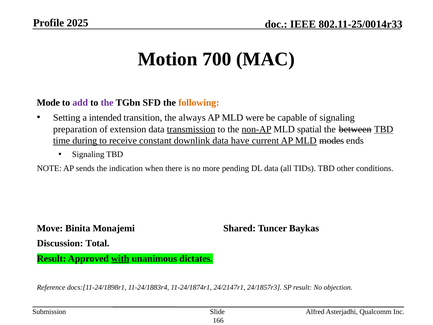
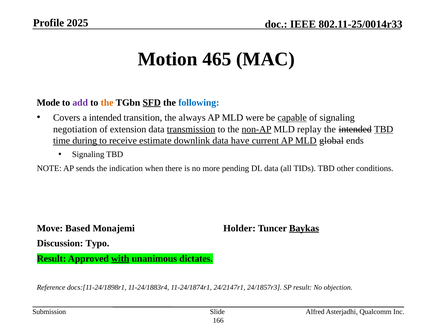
700: 700 -> 465
the at (107, 102) colour: purple -> orange
SFD underline: none -> present
following colour: orange -> blue
Setting: Setting -> Covers
capable underline: none -> present
preparation: preparation -> negotiation
spatial: spatial -> replay
the between: between -> intended
constant: constant -> estimate
modes: modes -> global
Binita: Binita -> Based
Shared: Shared -> Holder
Baykas underline: none -> present
Total: Total -> Typo
